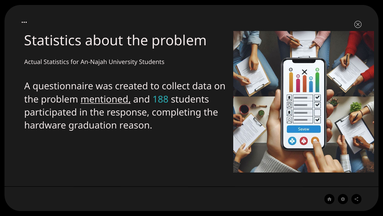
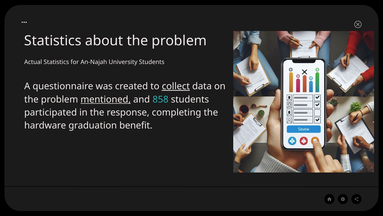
collect underline: none -> present
188: 188 -> 858
reason: reason -> benefit
